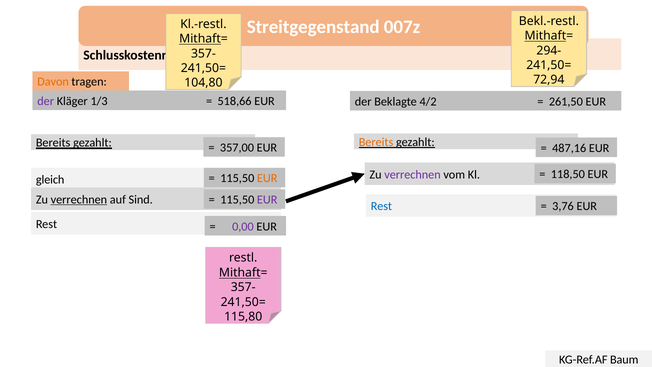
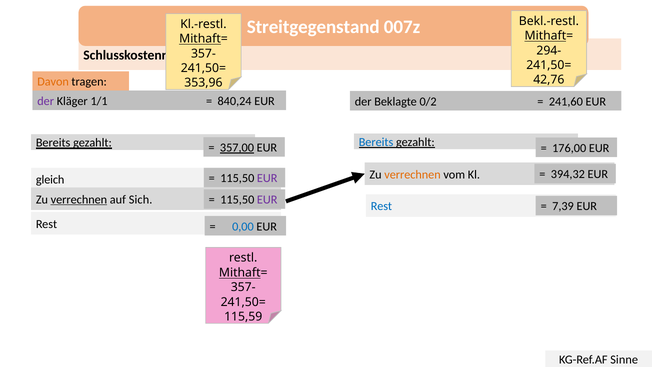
72,94: 72,94 -> 42,76
104,80: 104,80 -> 353,96
1/3: 1/3 -> 1/1
518,66: 518,66 -> 840,24
4/2: 4/2 -> 0/2
261,50: 261,50 -> 241,60
Bereits at (376, 142) colour: orange -> blue
487,16: 487,16 -> 176,00
357,00 underline: none -> present
verrechnen at (412, 174) colour: purple -> orange
118,50: 118,50 -> 394,32
EUR at (267, 178) colour: orange -> purple
Sind: Sind -> Sich
3,76: 3,76 -> 7,39
0,00 colour: purple -> blue
115,80: 115,80 -> 115,59
Baum: Baum -> Sinne
